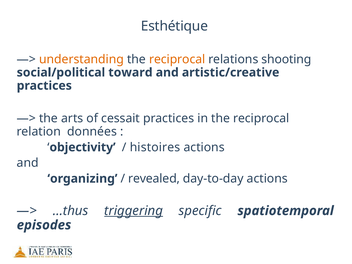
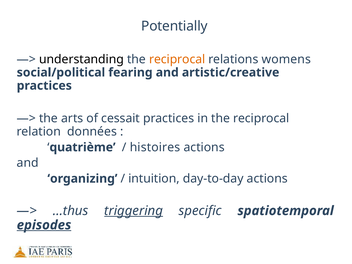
Esthétique: Esthétique -> Potentially
understanding colour: orange -> black
shooting: shooting -> womens
toward: toward -> fearing
objectivity: objectivity -> quatrième
revealed: revealed -> intuition
episodes underline: none -> present
